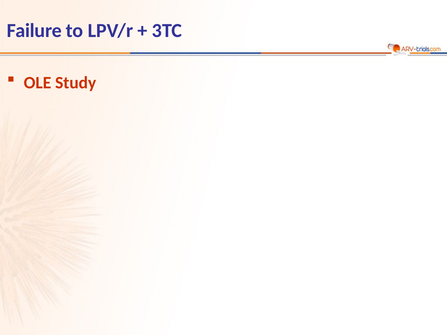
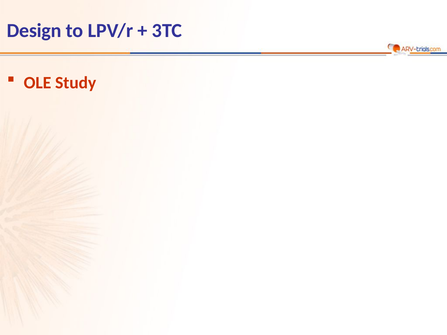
Failure: Failure -> Design
